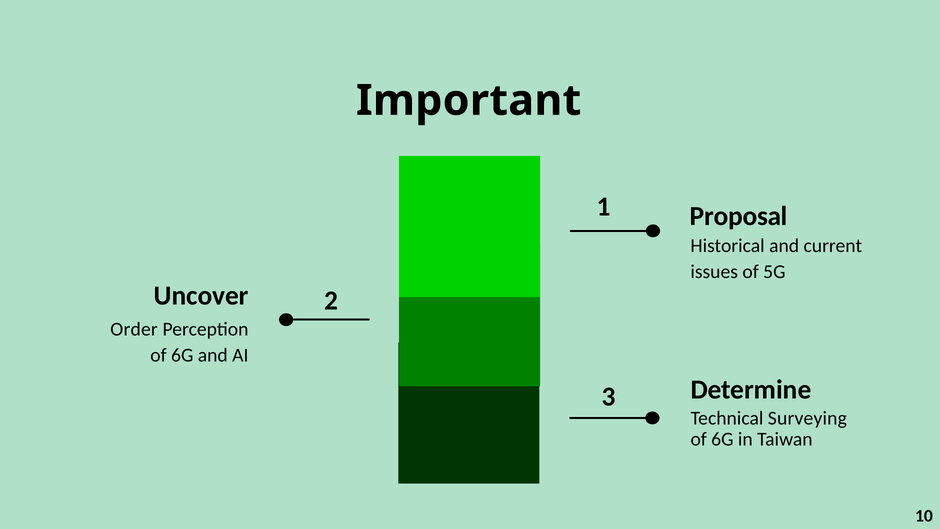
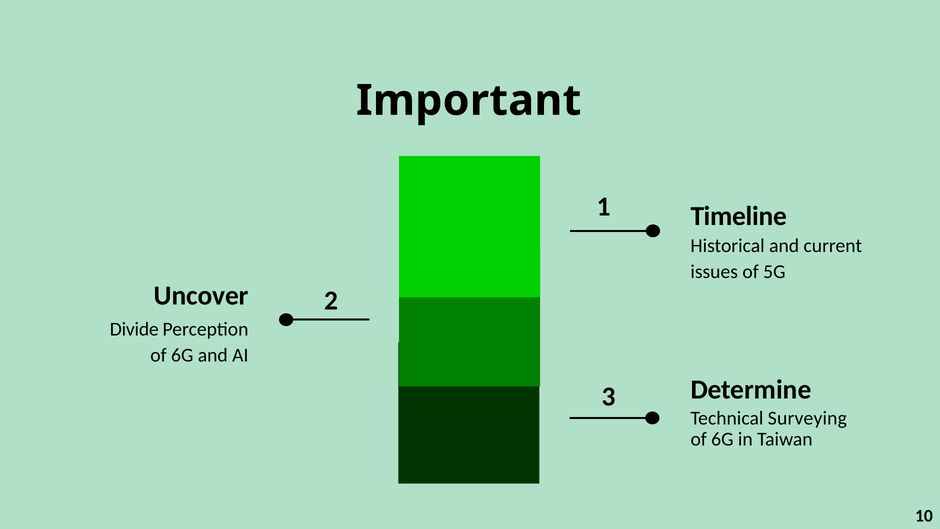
Proposal: Proposal -> Timeline
Order: Order -> Divide
